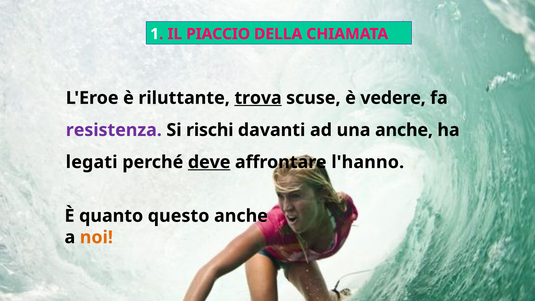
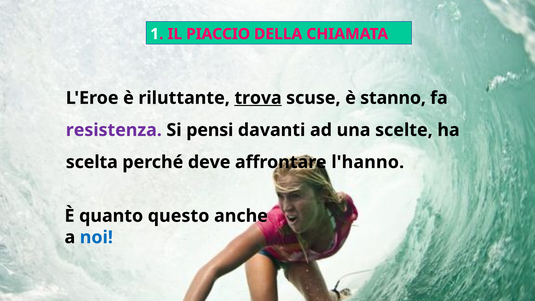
vedere: vedere -> stanno
rischi: rischi -> pensi
una anche: anche -> scelte
legati: legati -> scelta
deve underline: present -> none
noi colour: orange -> blue
